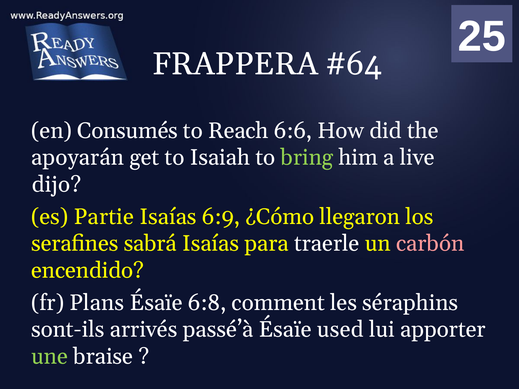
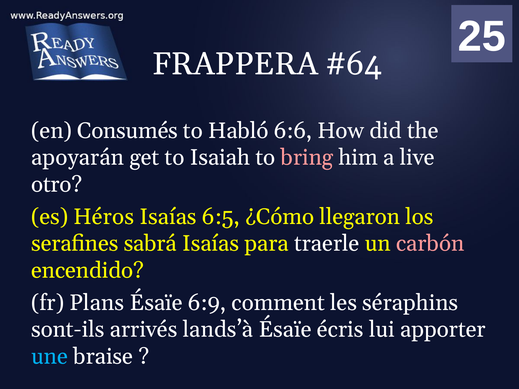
Reach: Reach -> Habló
bring colour: light green -> pink
dijo: dijo -> otro
Partie: Partie -> Héros
6:9: 6:9 -> 6:5
6:8: 6:8 -> 6:9
passé’à: passé’à -> lands’à
used: used -> écris
une colour: light green -> light blue
